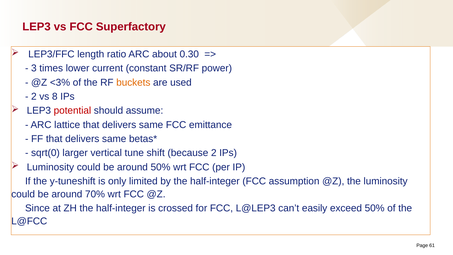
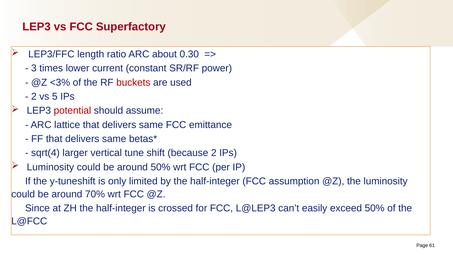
buckets colour: orange -> red
8: 8 -> 5
sqrt(0: sqrt(0 -> sqrt(4
